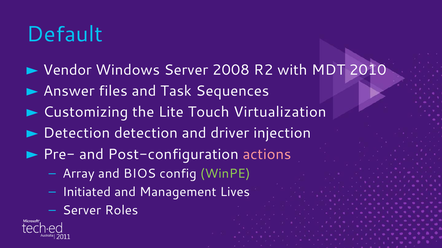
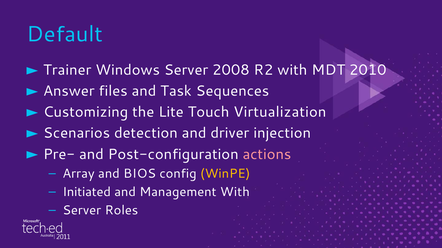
Vendor: Vendor -> Trainer
Detection at (77, 133): Detection -> Scenarios
WinPE colour: light green -> yellow
Management Lives: Lives -> With
